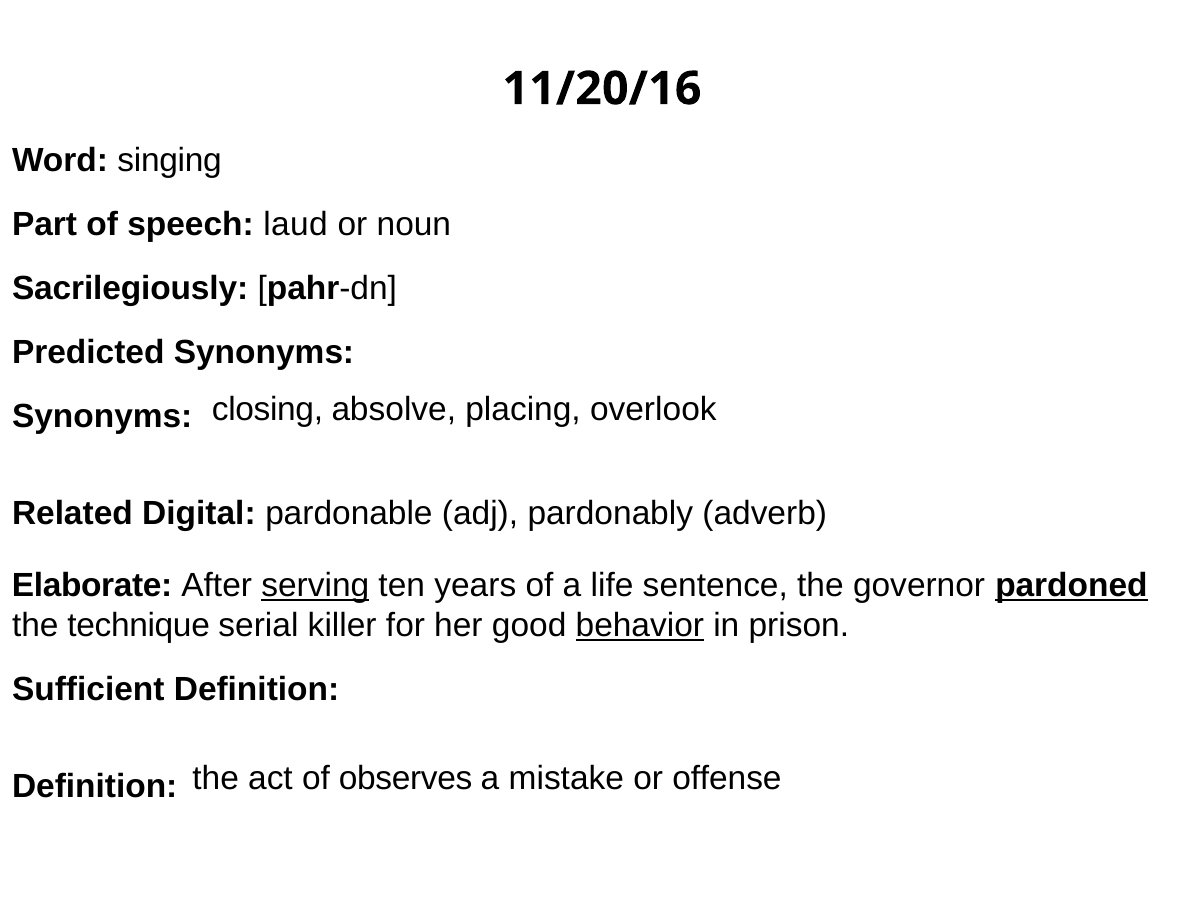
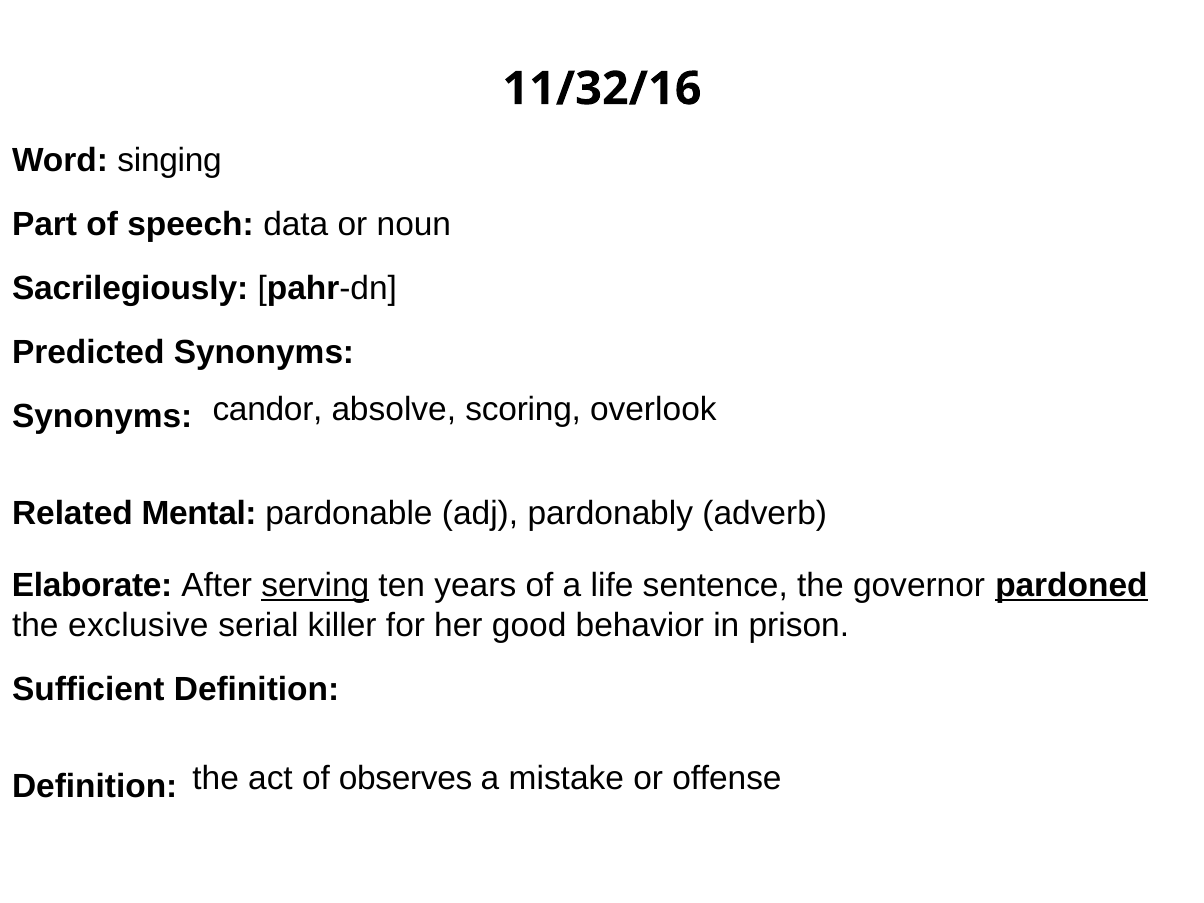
11/20/16: 11/20/16 -> 11/32/16
laud: laud -> data
closing: closing -> candor
placing: placing -> scoring
Digital: Digital -> Mental
technique: technique -> exclusive
behavior underline: present -> none
